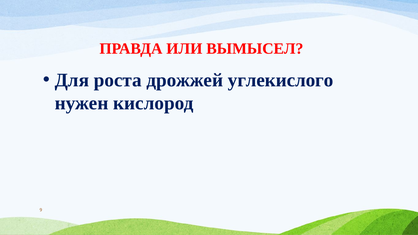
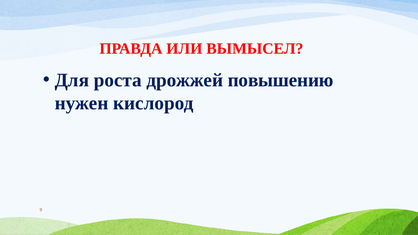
углекислого: углекислого -> повышению
